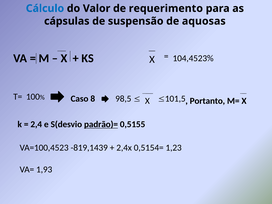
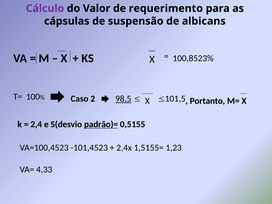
Cálculo colour: blue -> purple
aquosas: aquosas -> albicans
104,4523%: 104,4523% -> 100,8523%
8: 8 -> 2
98,5 underline: none -> present
-819,1439: -819,1439 -> -101,4523
0,5154=: 0,5154= -> 1,5155=
1,93: 1,93 -> 4,33
